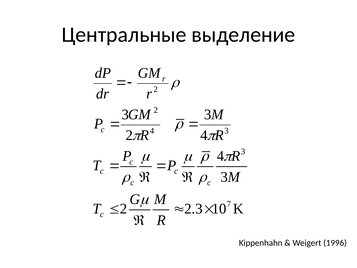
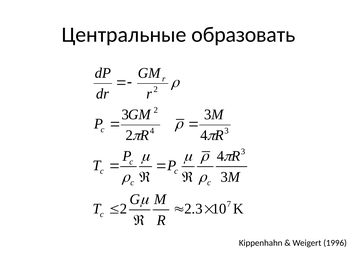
выделение: выделение -> образовать
